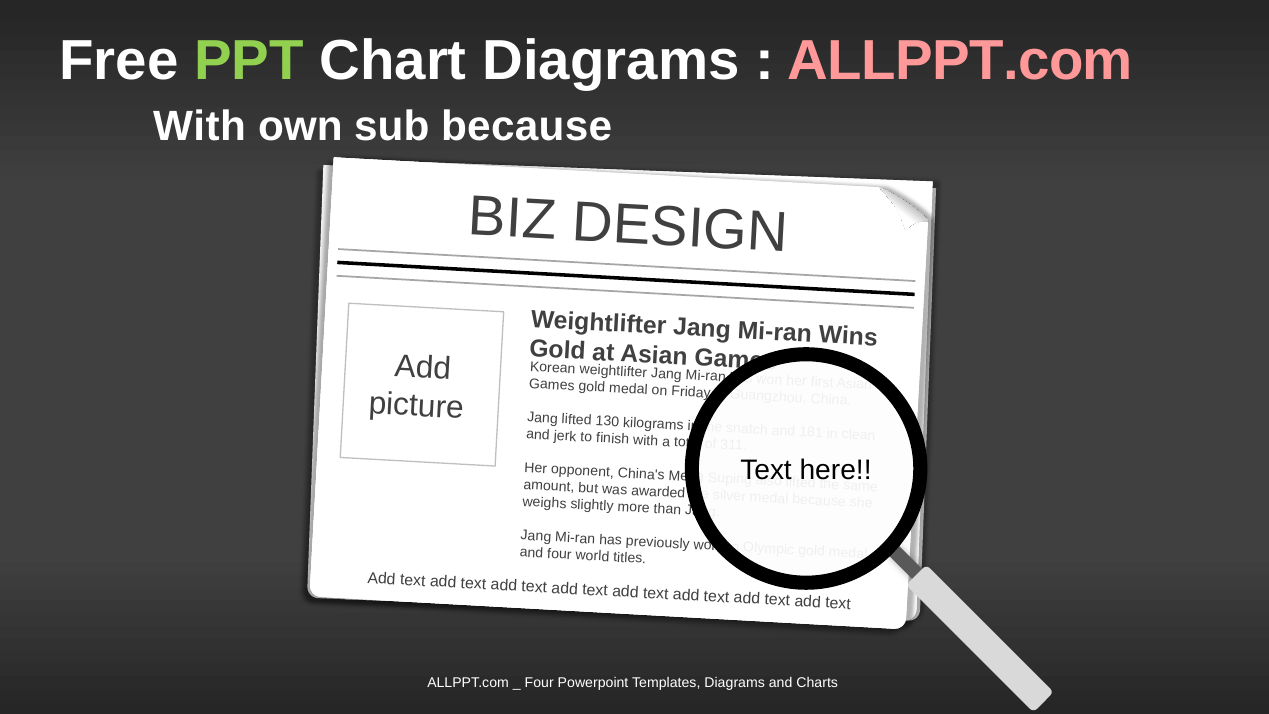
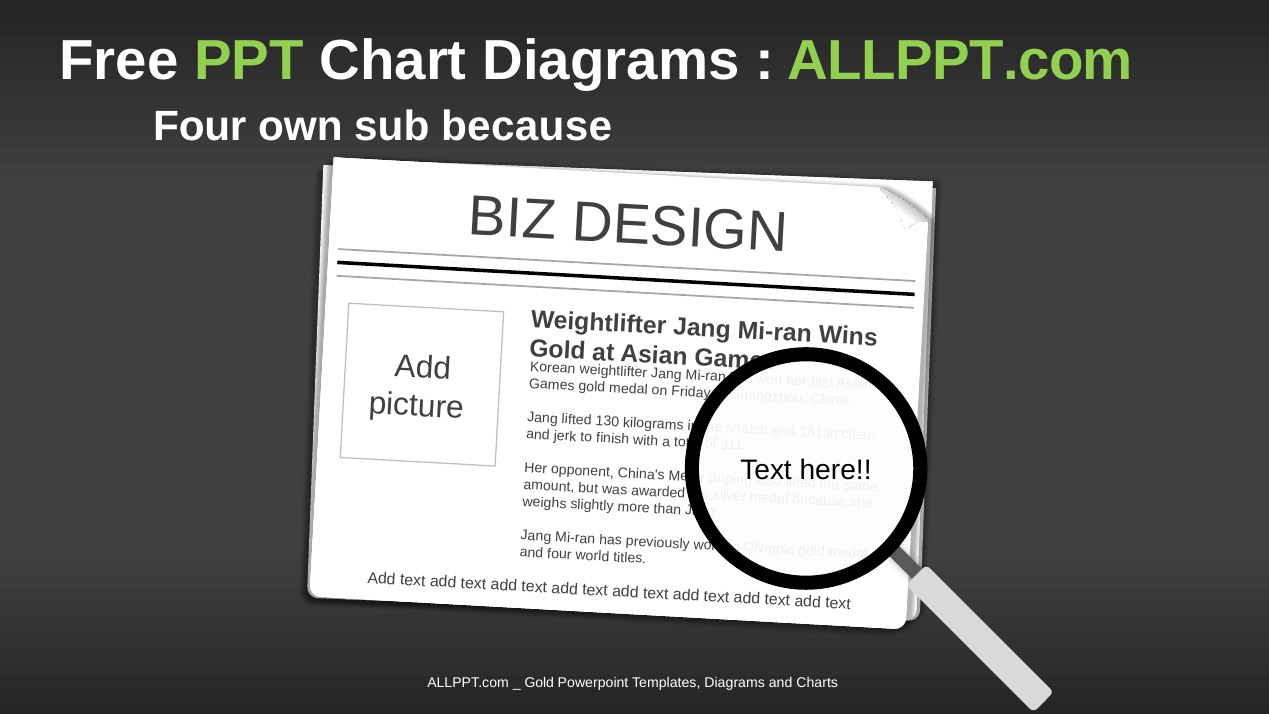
ALLPPT.com at (960, 61) colour: pink -> light green
With at (199, 127): With -> Four
Four at (539, 682): Four -> Gold
